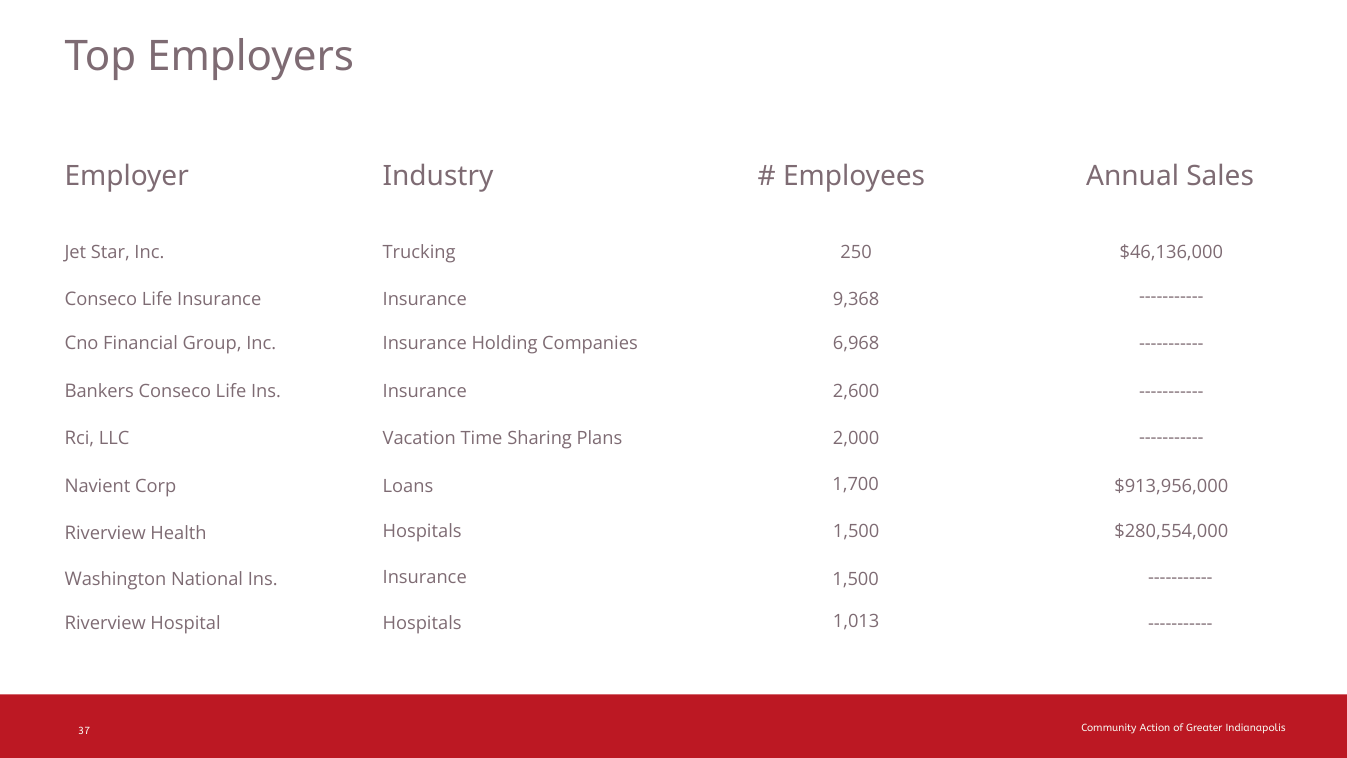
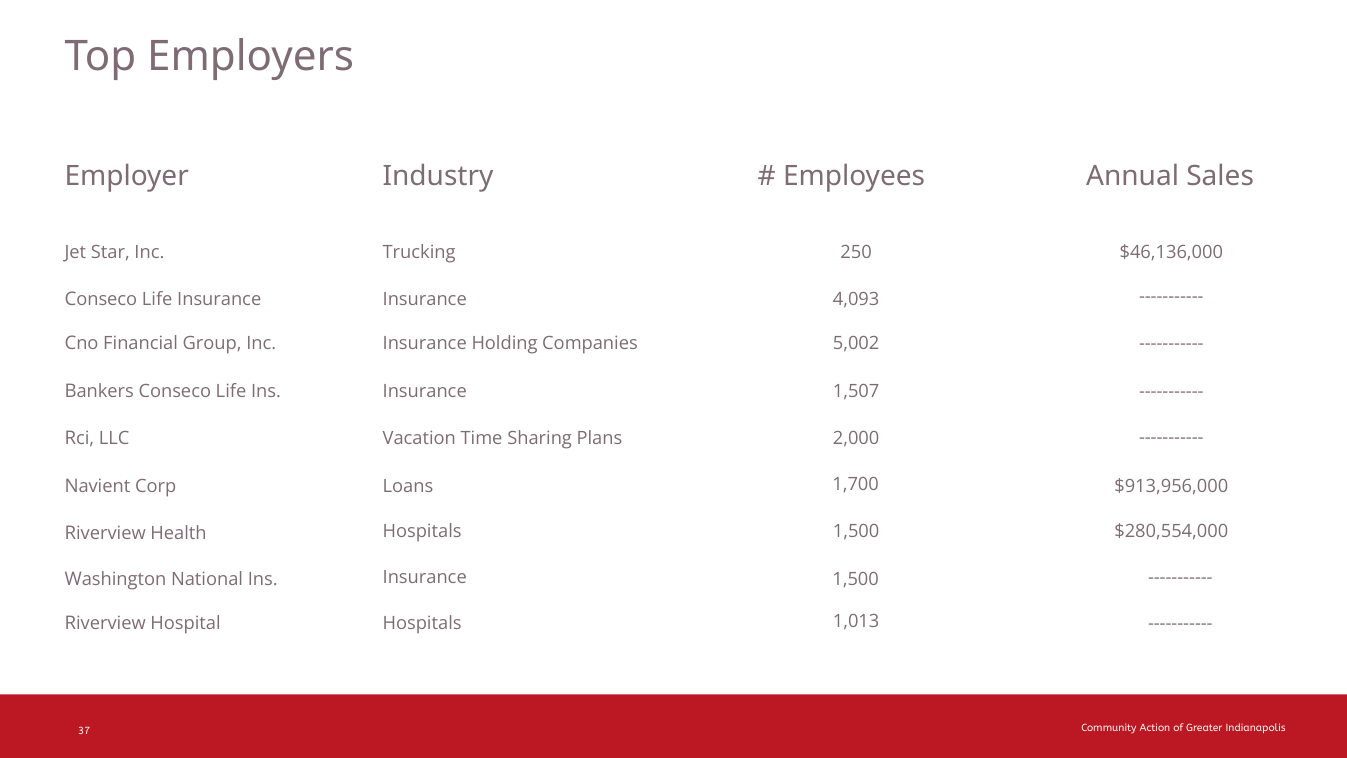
9,368: 9,368 -> 4,093
6,968: 6,968 -> 5,002
2,600: 2,600 -> 1,507
